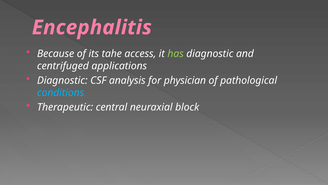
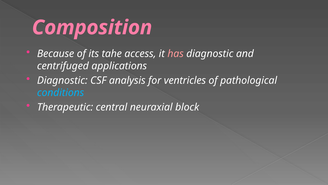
Encephalitis: Encephalitis -> Composition
has colour: light green -> pink
physician: physician -> ventricles
